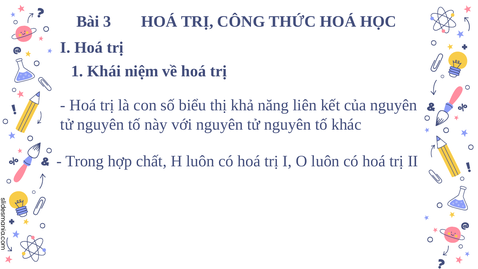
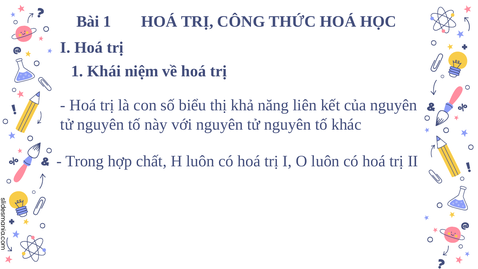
Bài 3: 3 -> 1
